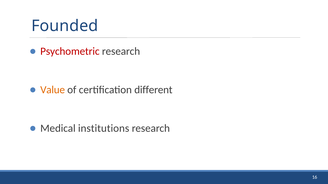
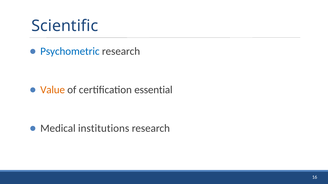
Founded: Founded -> Scientific
Psychometric colour: red -> blue
different: different -> essential
